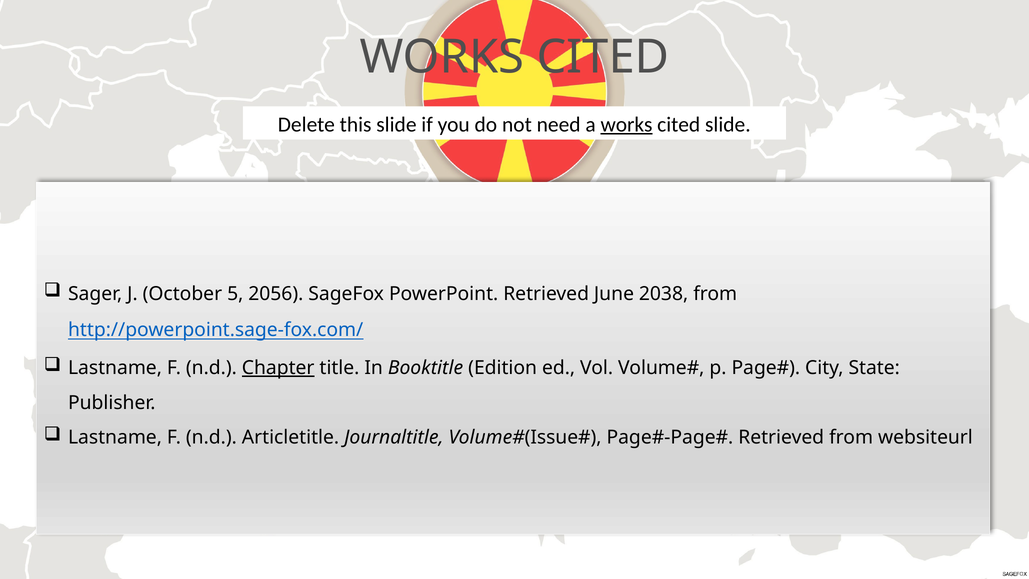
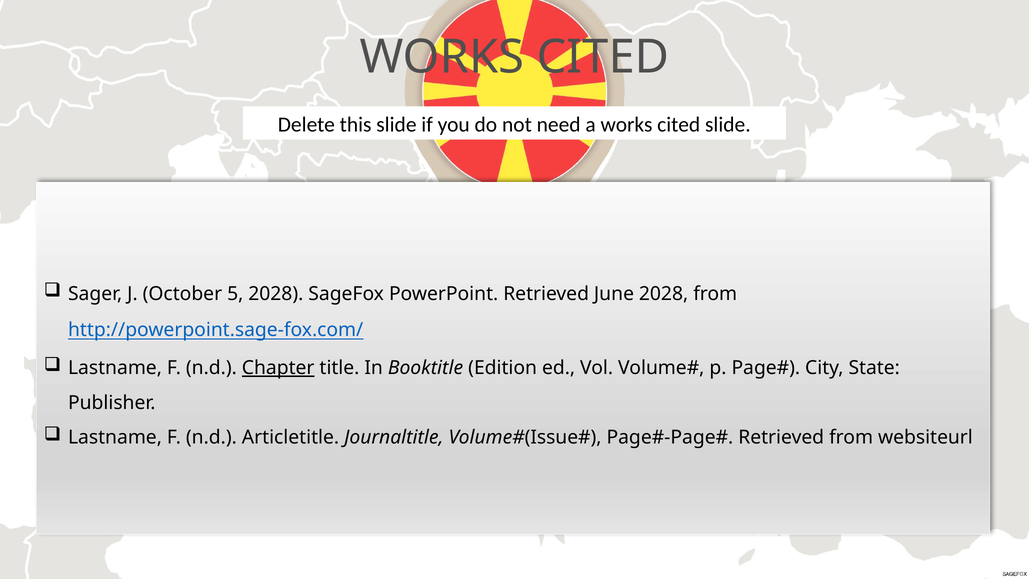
works at (626, 124) underline: present -> none
5 2056: 2056 -> 2028
June 2038: 2038 -> 2028
